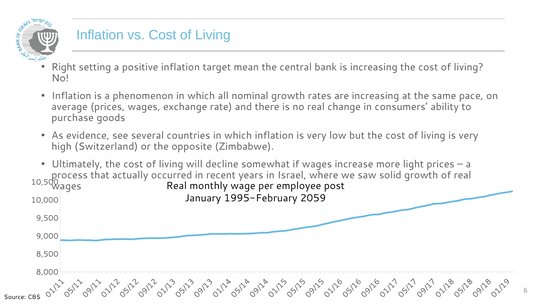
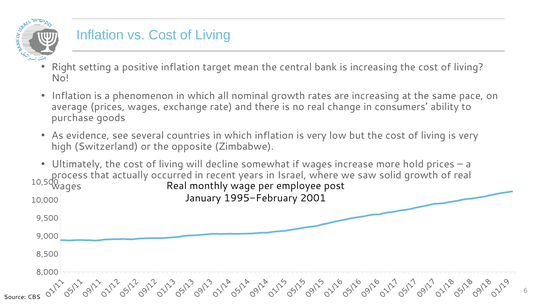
light: light -> hold
2059: 2059 -> 2001
